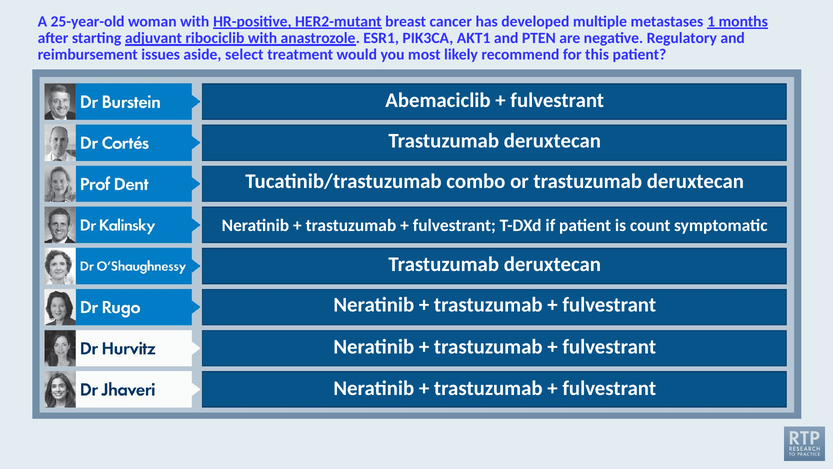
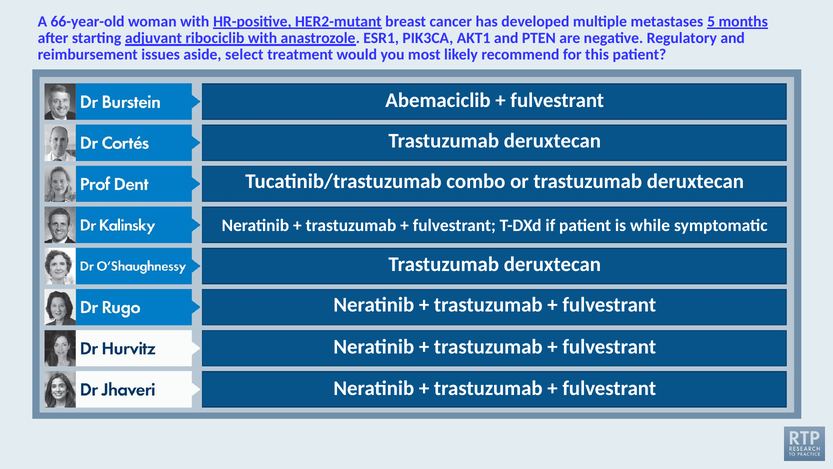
25-year-old: 25-year-old -> 66-year-old
1: 1 -> 5
count: count -> while
